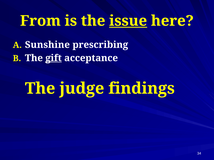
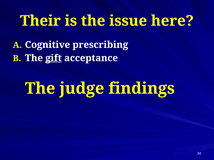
From: From -> Their
issue underline: present -> none
Sunshine: Sunshine -> Cognitive
